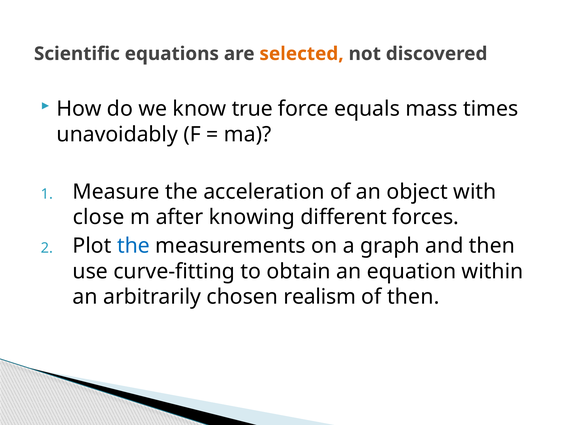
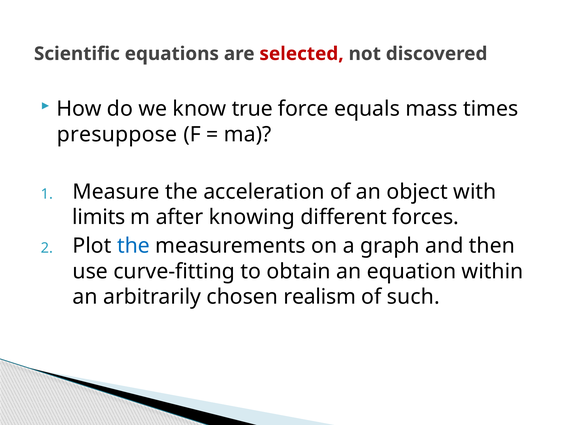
selected colour: orange -> red
unavoidably: unavoidably -> presuppose
close: close -> limits
of then: then -> such
